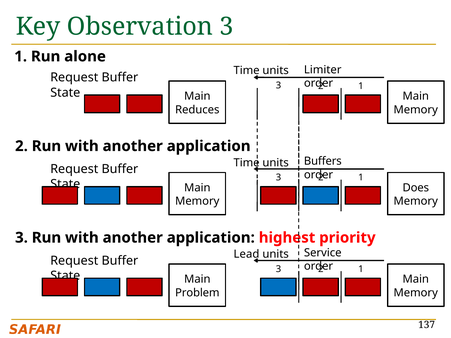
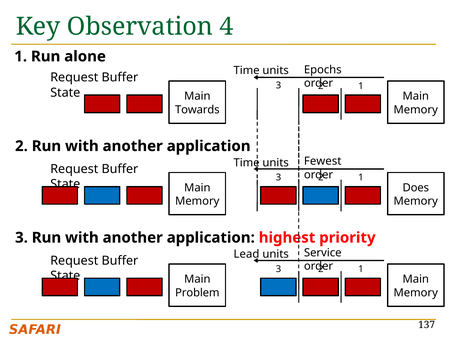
Observation 3: 3 -> 4
Limiter: Limiter -> Epochs
Reduces: Reduces -> Towards
Buffers: Buffers -> Fewest
